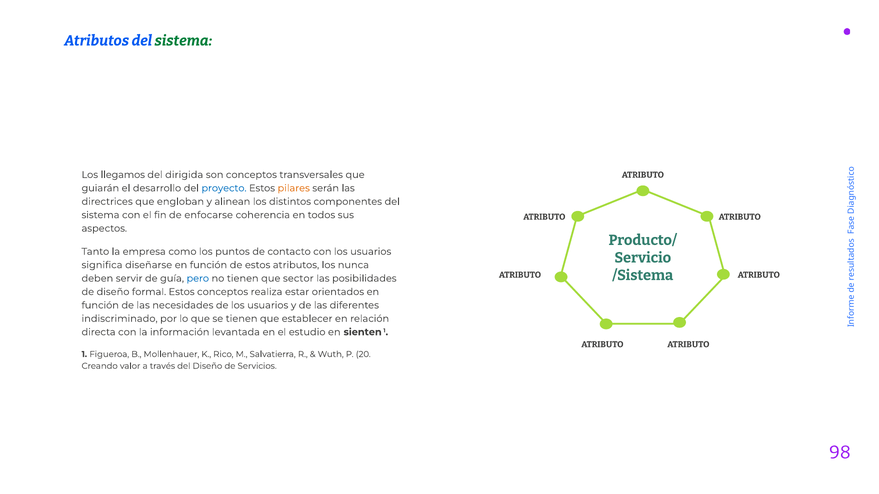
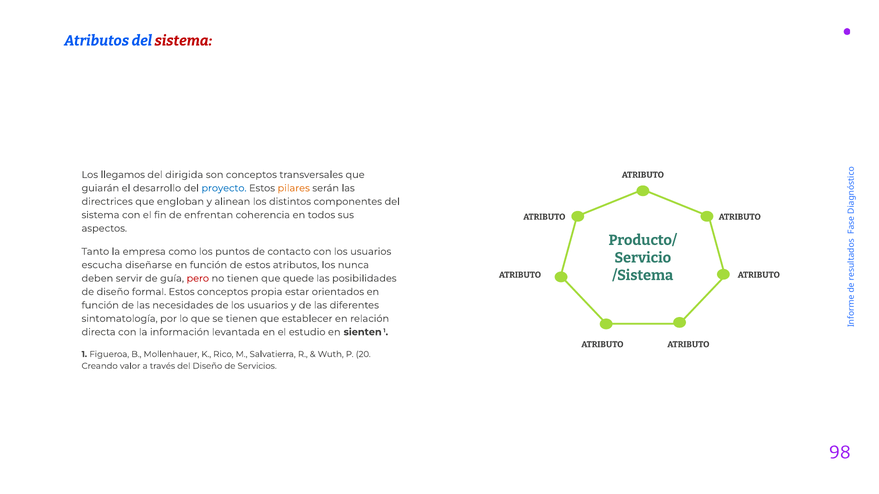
sistema at (183, 41) colour: green -> red
enfocarse: enfocarse -> enfrentan
significa: significa -> escucha
pero colour: blue -> red
sector: sector -> quede
realiza: realiza -> propia
indiscriminado: indiscriminado -> sintomatología
